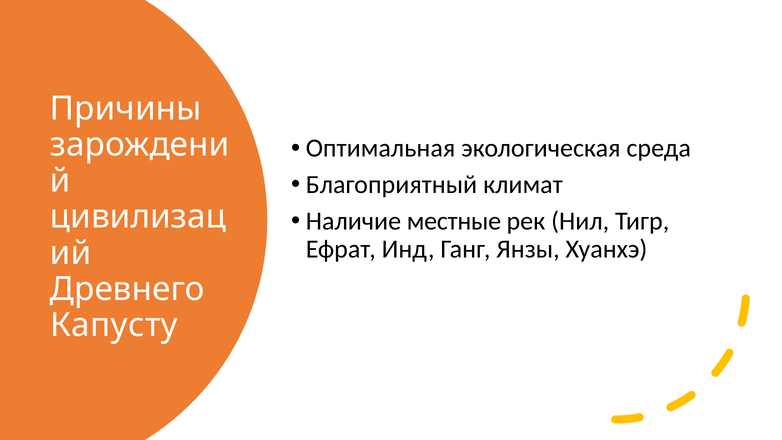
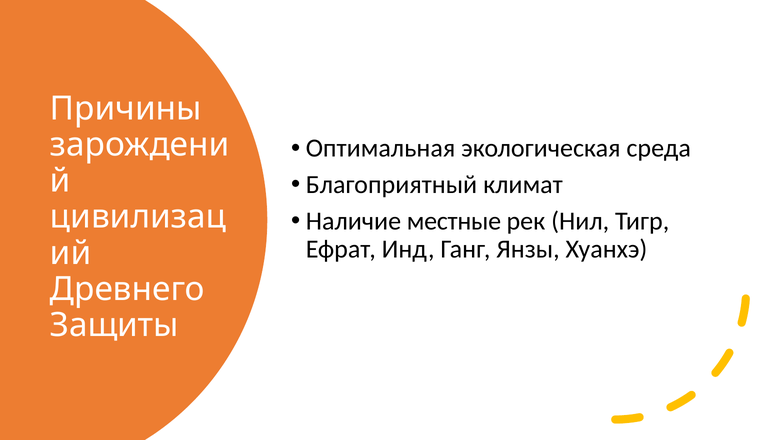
Капусту: Капусту -> Защиты
